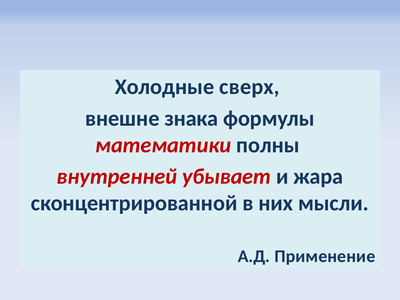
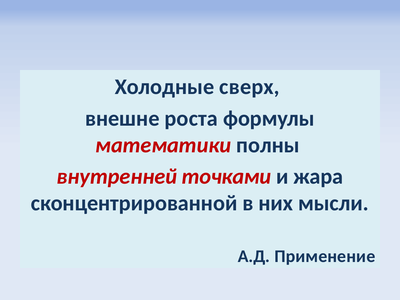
знака: знака -> роста
убывает: убывает -> точками
